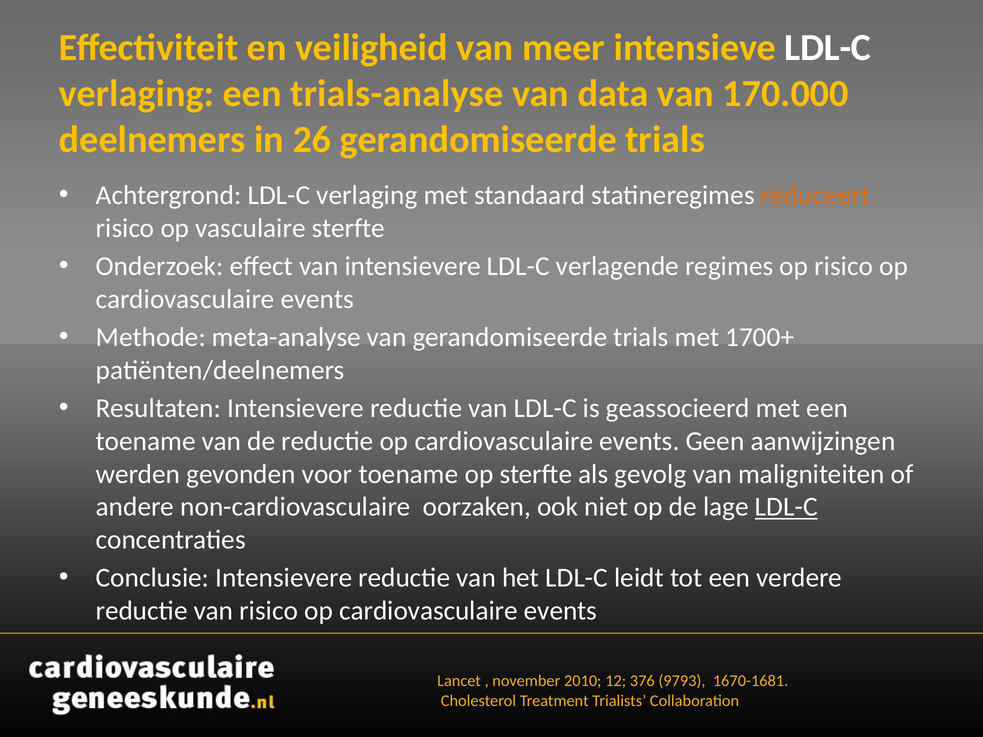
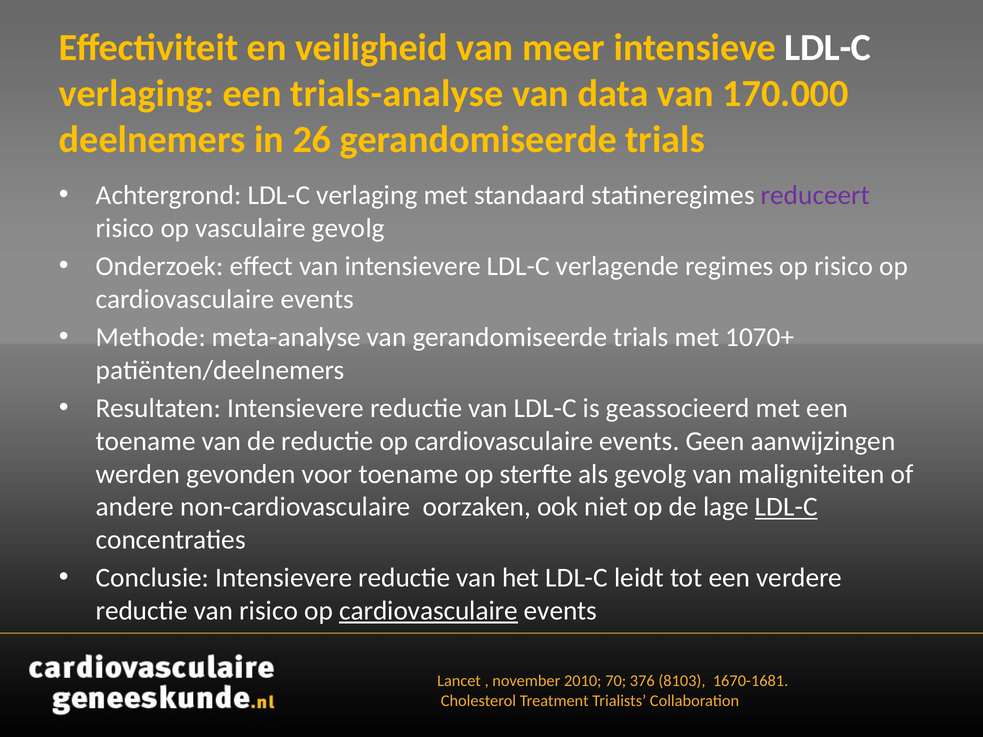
reduceert colour: orange -> purple
vasculaire sterfte: sterfte -> gevolg
1700+: 1700+ -> 1070+
cardiovasculaire at (429, 611) underline: none -> present
12: 12 -> 70
9793: 9793 -> 8103
